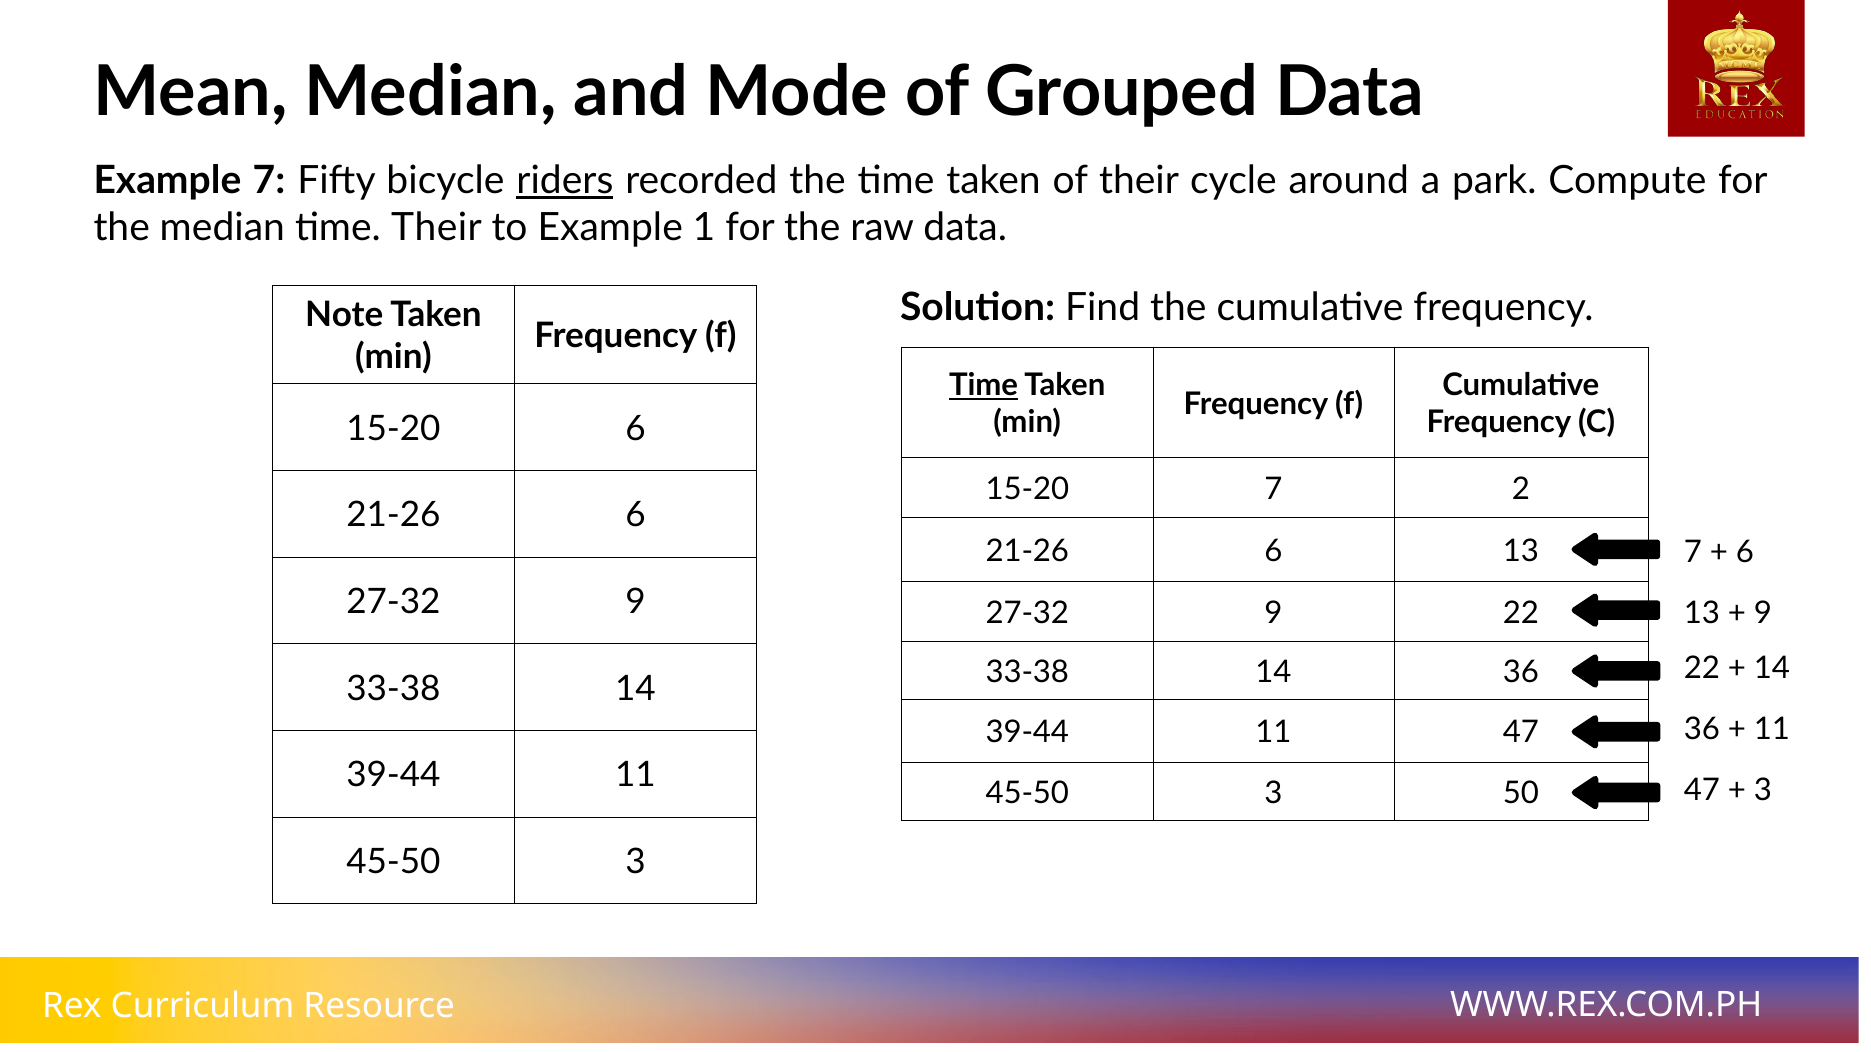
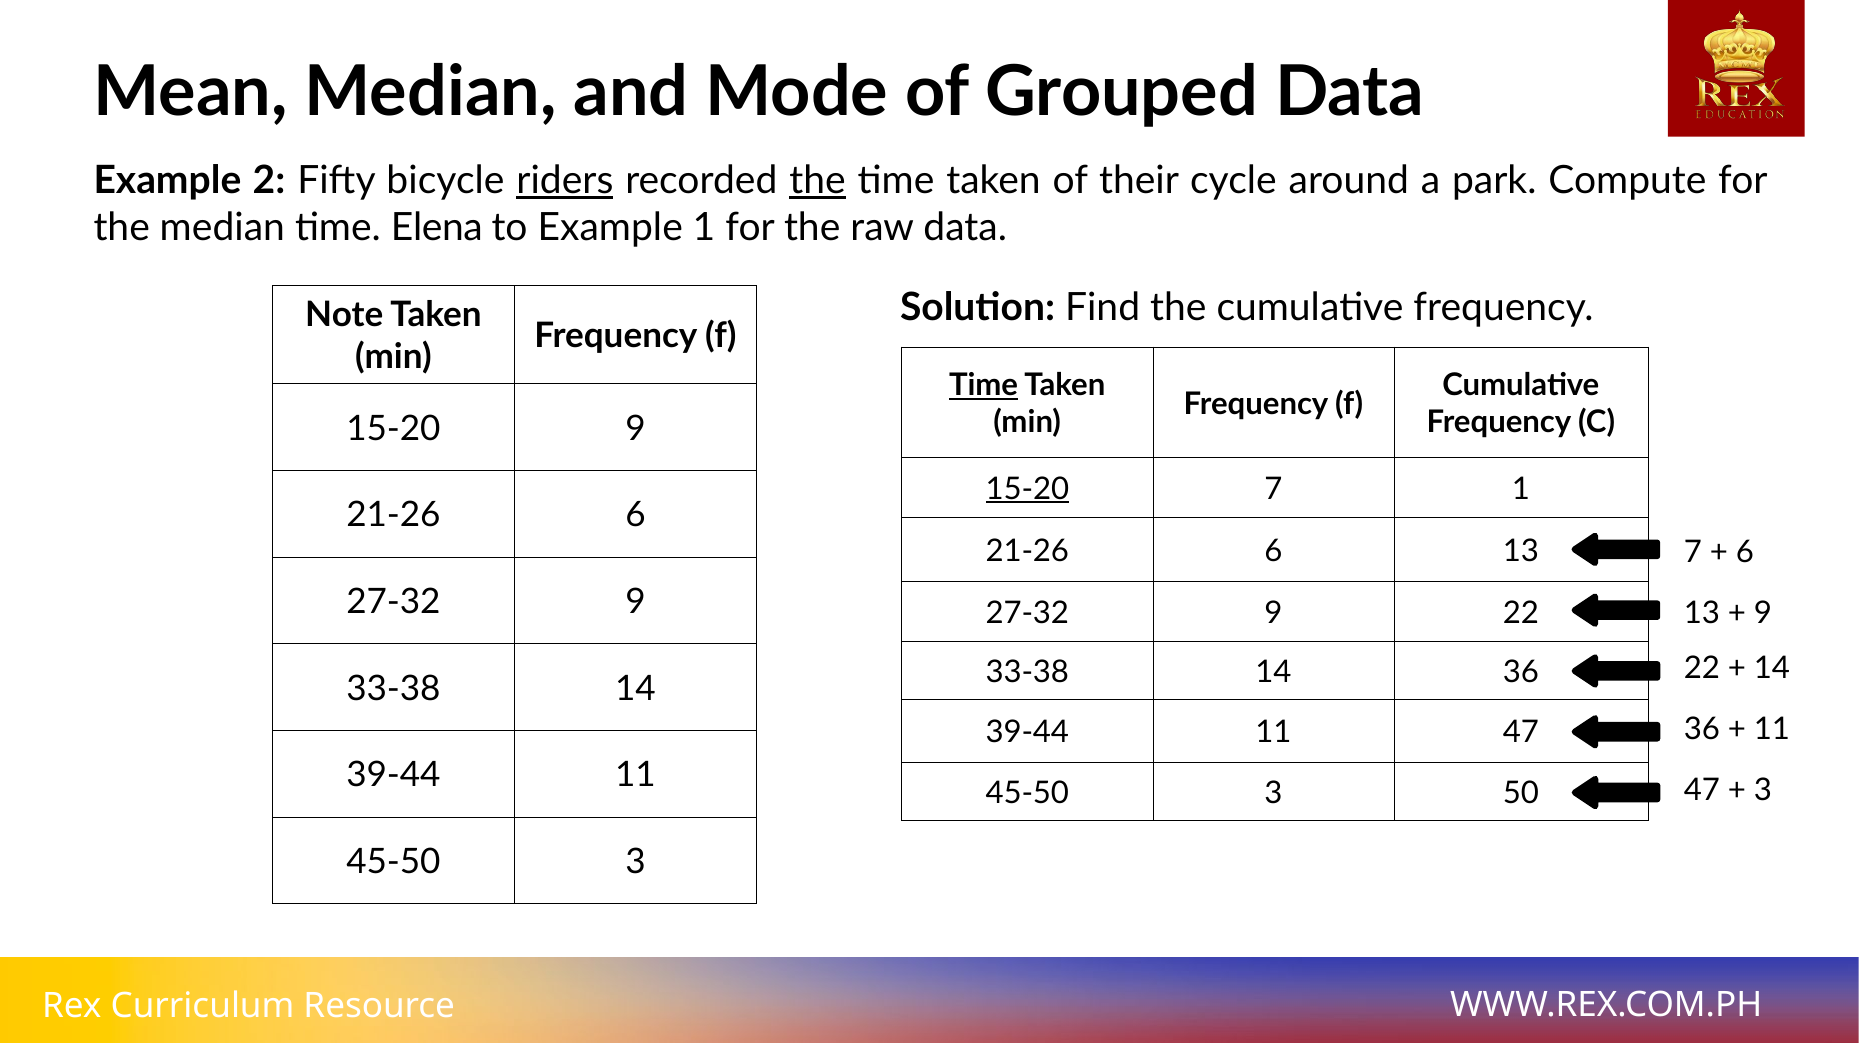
Example 7: 7 -> 2
the at (818, 181) underline: none -> present
time Their: Their -> Elena
15-20 6: 6 -> 9
15-20 at (1027, 489) underline: none -> present
7 2: 2 -> 1
